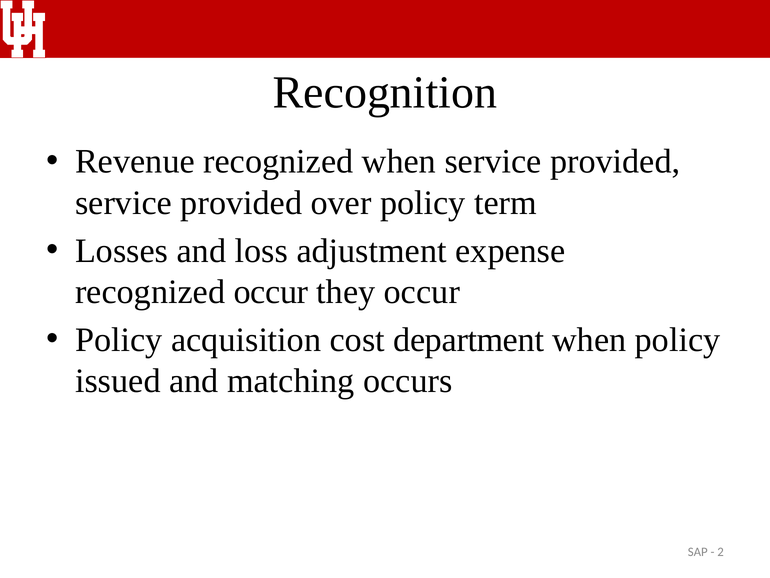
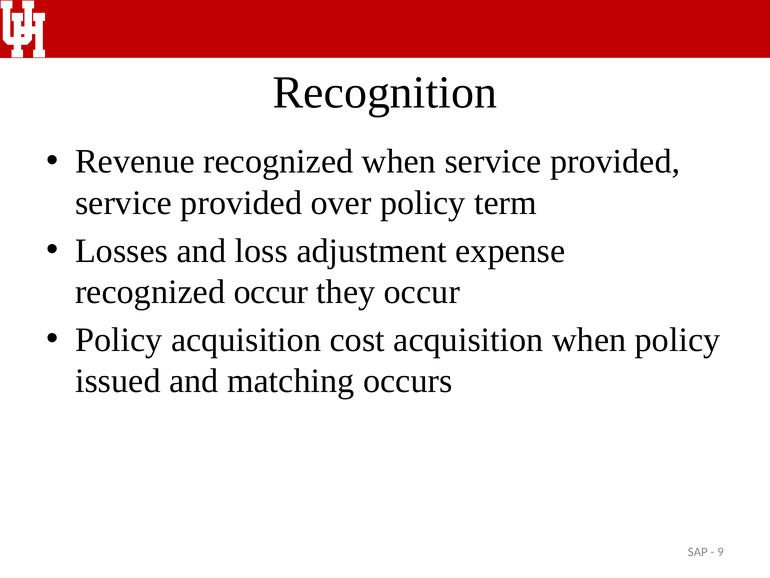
cost department: department -> acquisition
2: 2 -> 9
